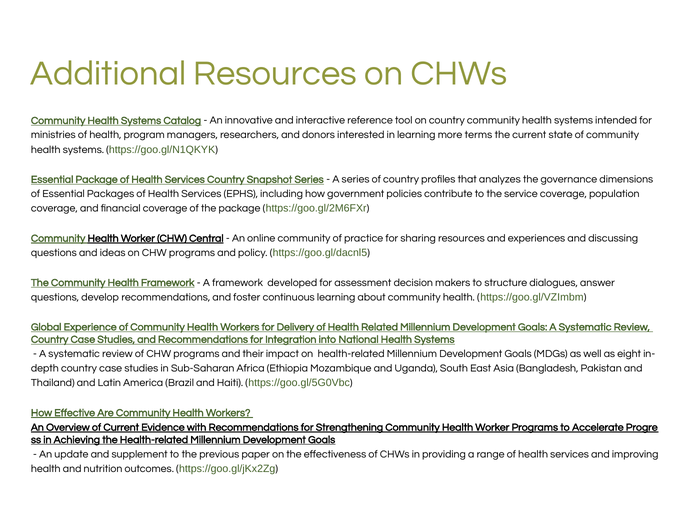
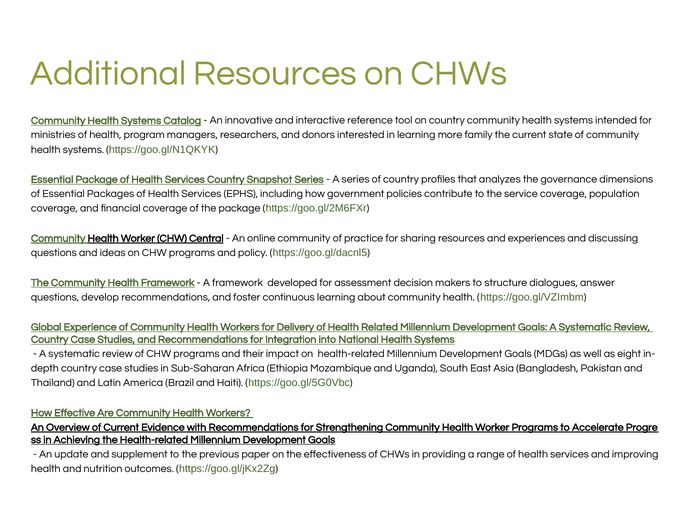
terms: terms -> family
